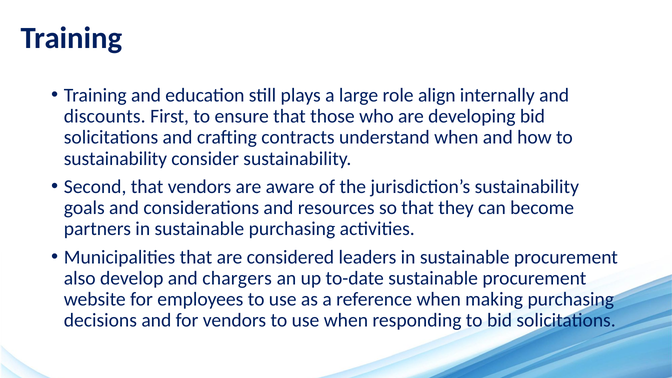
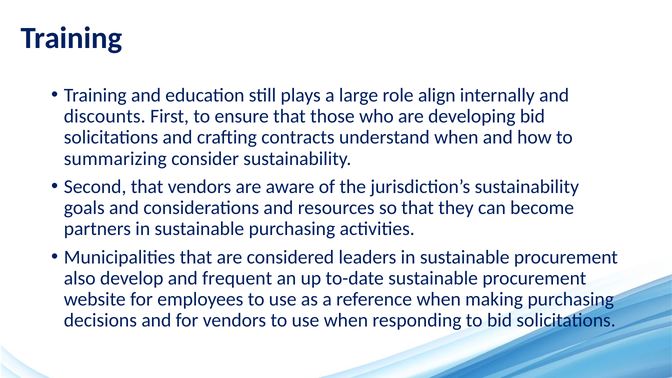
sustainability at (115, 159): sustainability -> summarizing
chargers: chargers -> frequent
